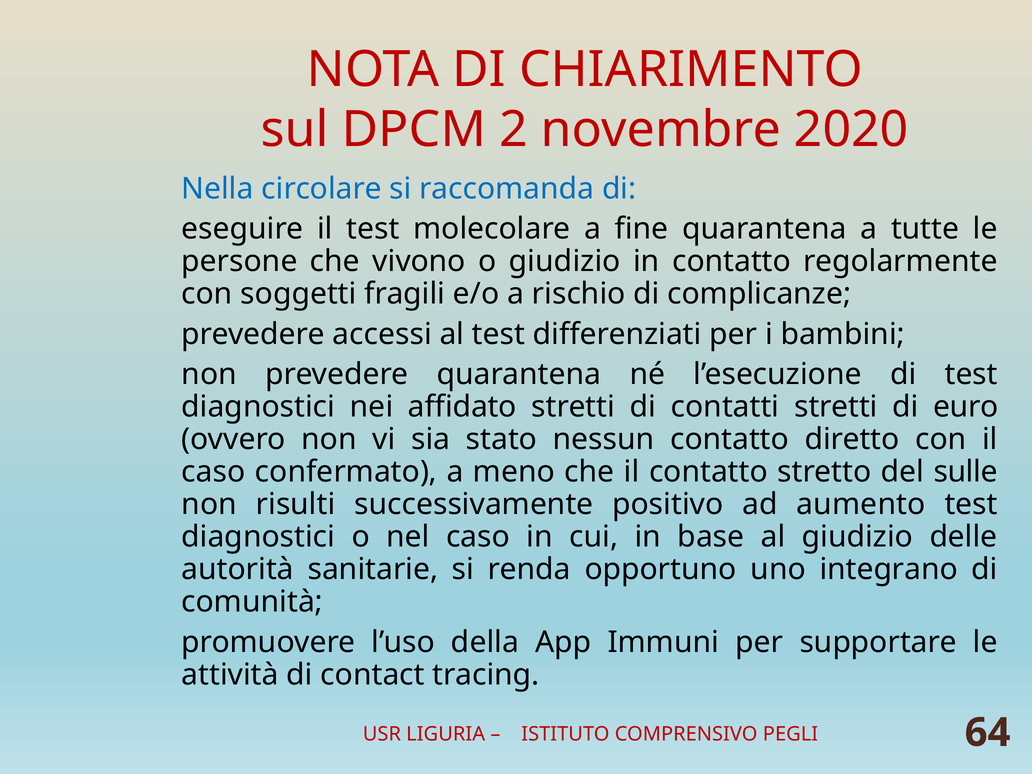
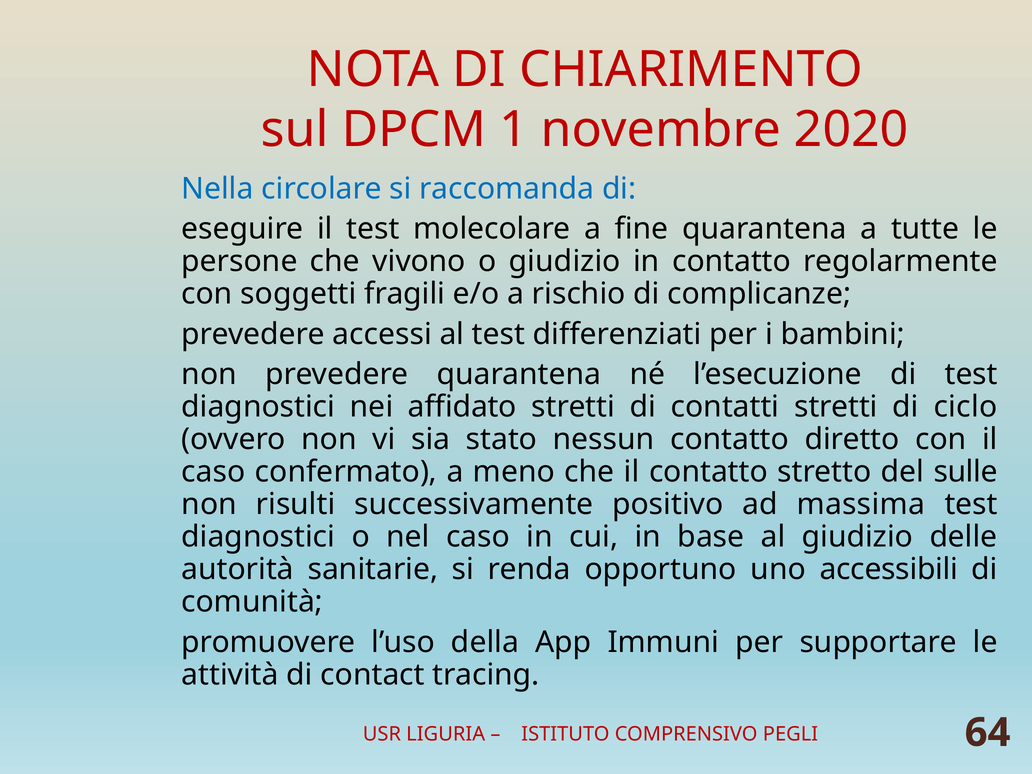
2: 2 -> 1
euro: euro -> ciclo
aumento: aumento -> massima
integrano: integrano -> accessibili
